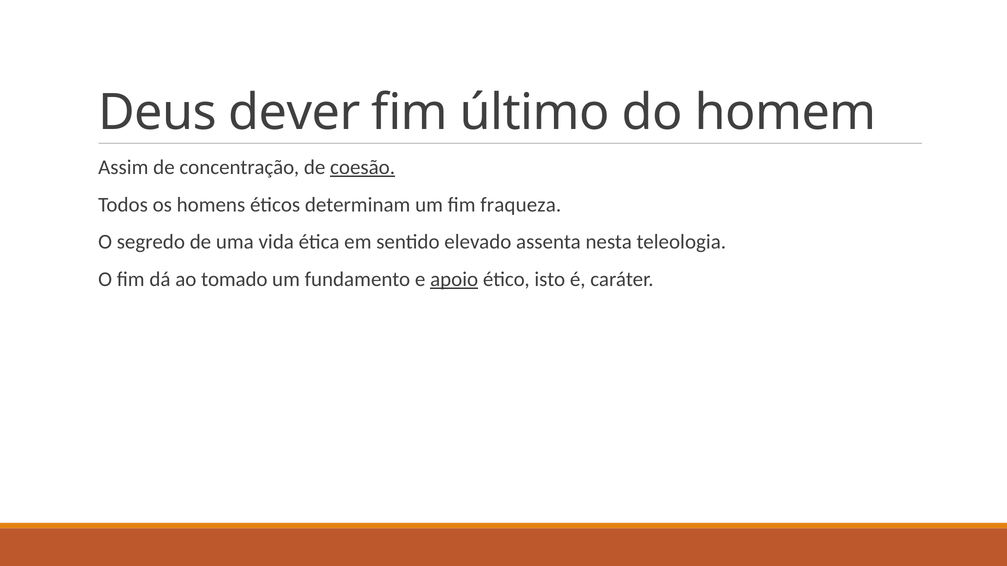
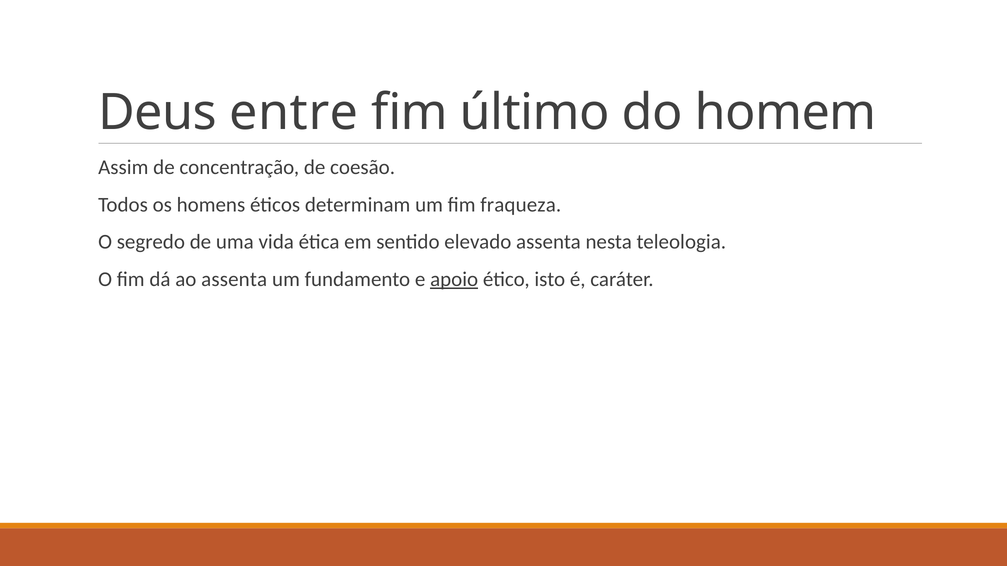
dever: dever -> entre
coesão underline: present -> none
ao tomado: tomado -> assenta
